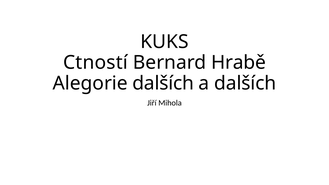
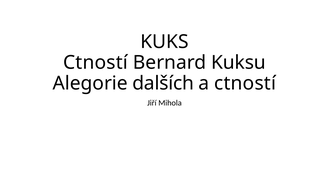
Hrabě: Hrabě -> Kuksu
a dalších: dalších -> ctností
